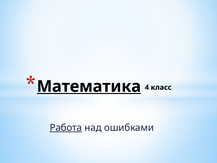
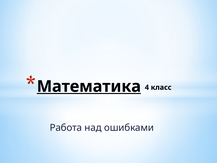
Работа underline: present -> none
